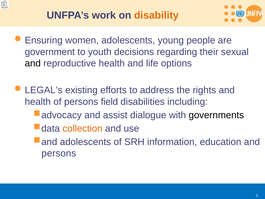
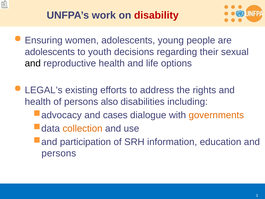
disability colour: orange -> red
government at (50, 52): government -> adolescents
field: field -> also
assist: assist -> cases
governments colour: black -> orange
adolescents at (85, 142): adolescents -> participation
